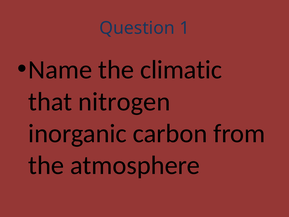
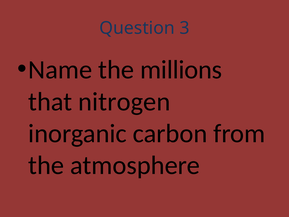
1: 1 -> 3
climatic: climatic -> millions
